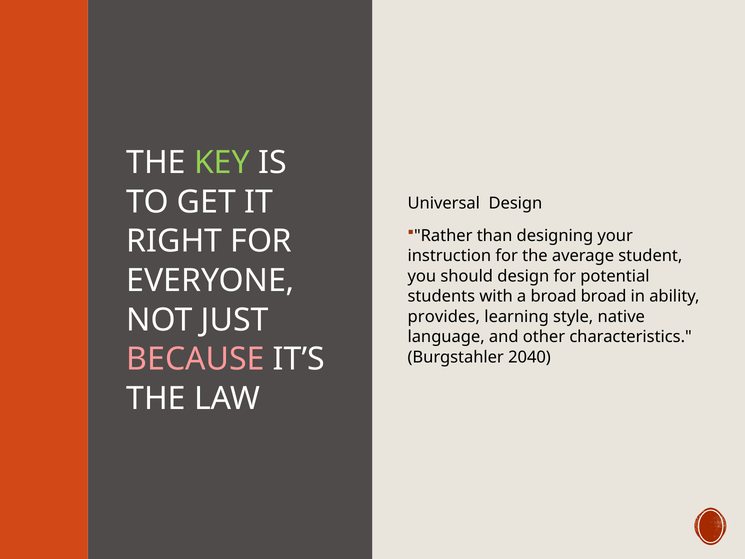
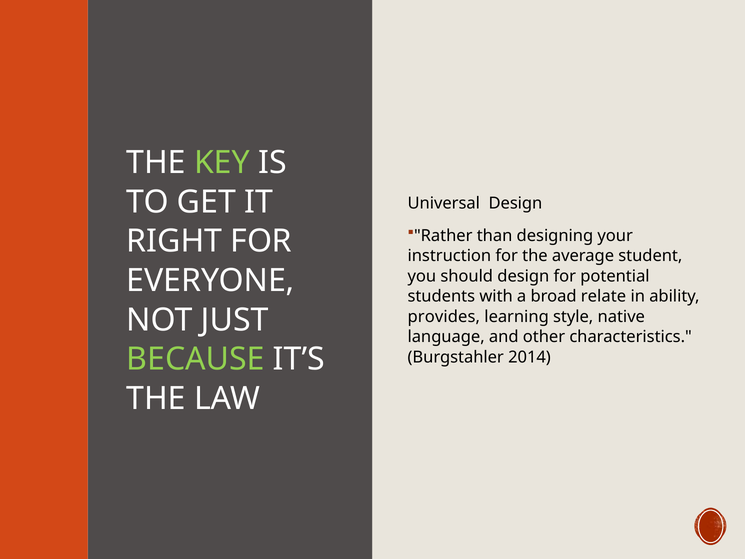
broad broad: broad -> relate
BECAUSE colour: pink -> light green
2040: 2040 -> 2014
